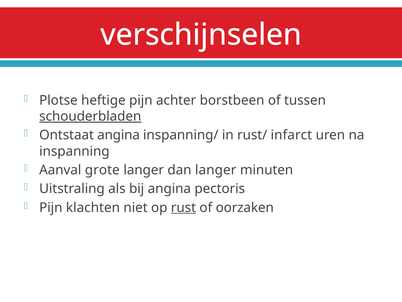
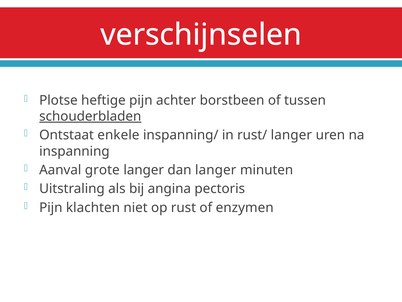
Ontstaat angina: angina -> enkele
rust/ infarct: infarct -> langer
rust underline: present -> none
oorzaken: oorzaken -> enzymen
